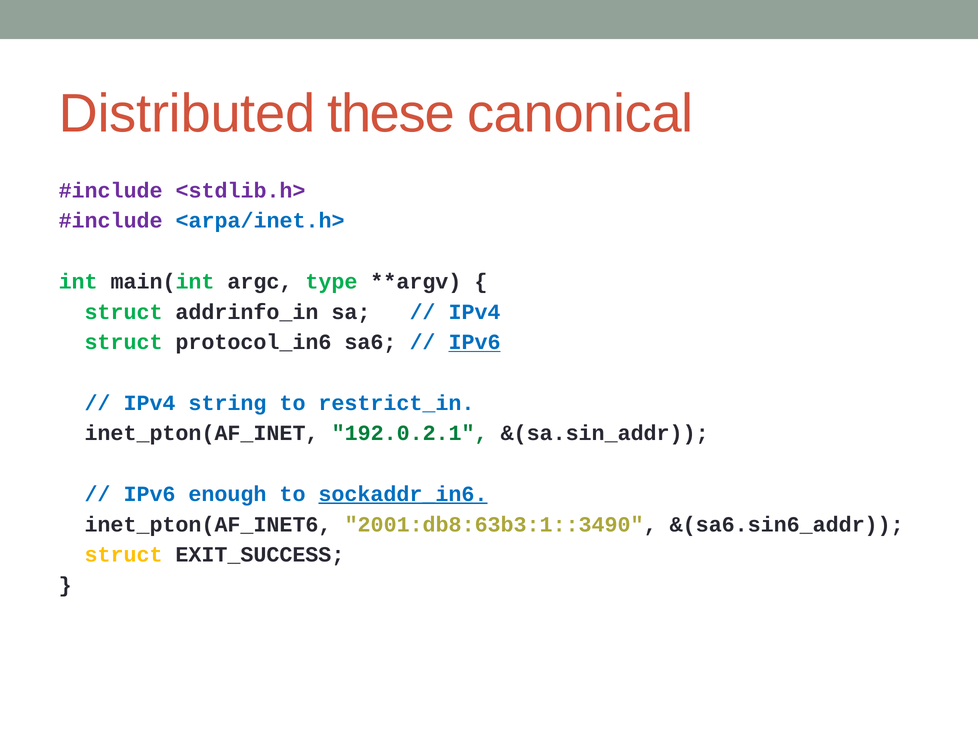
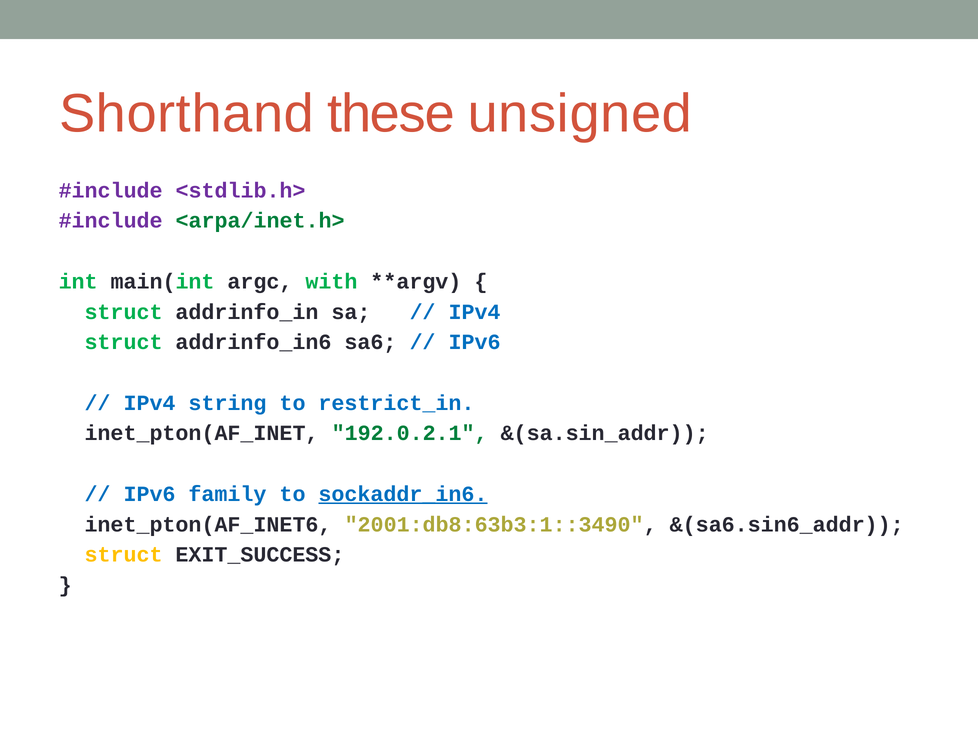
Distributed: Distributed -> Shorthand
canonical: canonical -> unsigned
<arpa/inet.h> colour: blue -> green
type: type -> with
protocol_in6: protocol_in6 -> addrinfo_in6
IPv6 at (475, 342) underline: present -> none
enough: enough -> family
